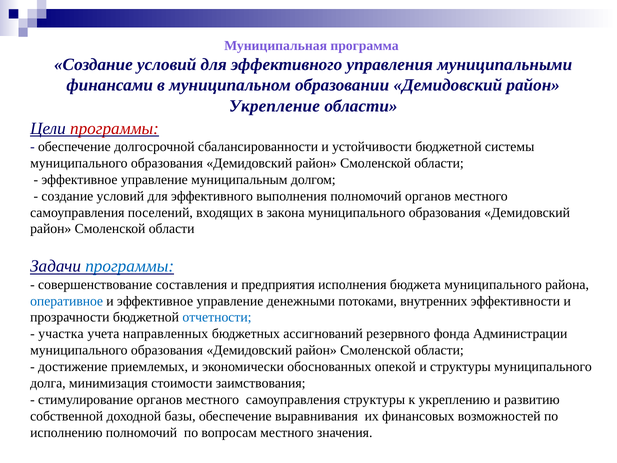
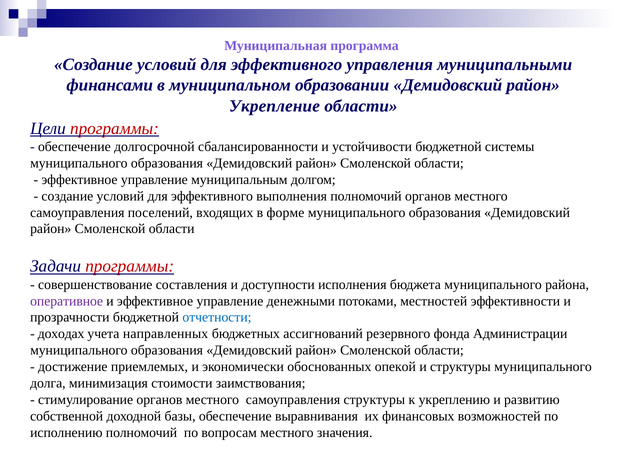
закона: закона -> форме
программы at (130, 266) colour: blue -> red
предприятия: предприятия -> доступности
оперативное colour: blue -> purple
внутренних: внутренних -> местностей
участка: участка -> доходах
